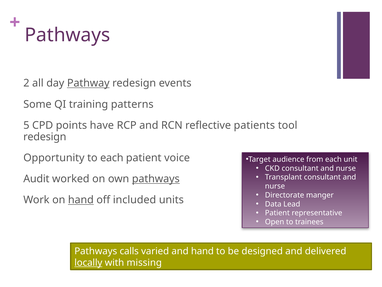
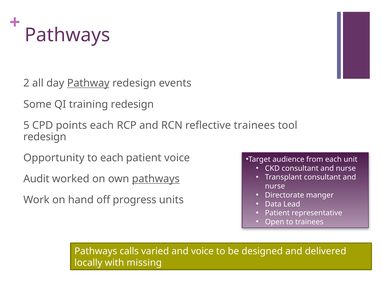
training patterns: patterns -> redesign
points have: have -> each
reflective patients: patients -> trainees
hand at (81, 200) underline: present -> none
included: included -> progress
and hand: hand -> voice
locally underline: present -> none
